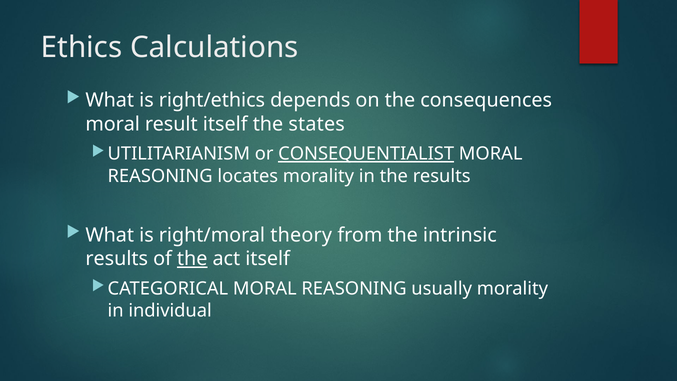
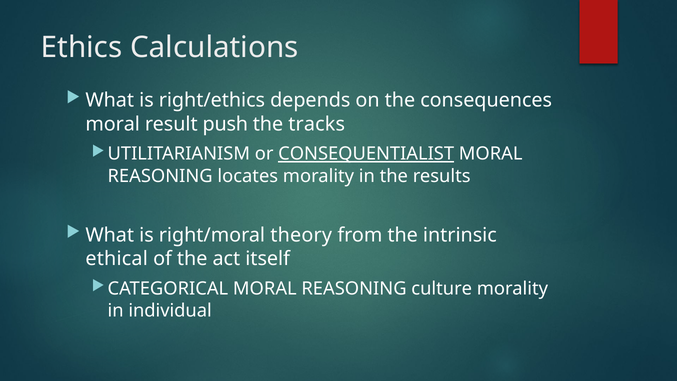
result itself: itself -> push
states: states -> tracks
results at (117, 259): results -> ethical
the at (192, 259) underline: present -> none
usually: usually -> culture
